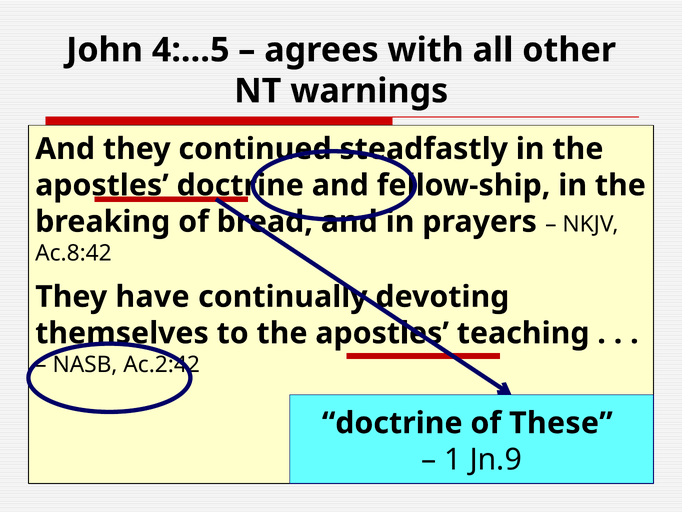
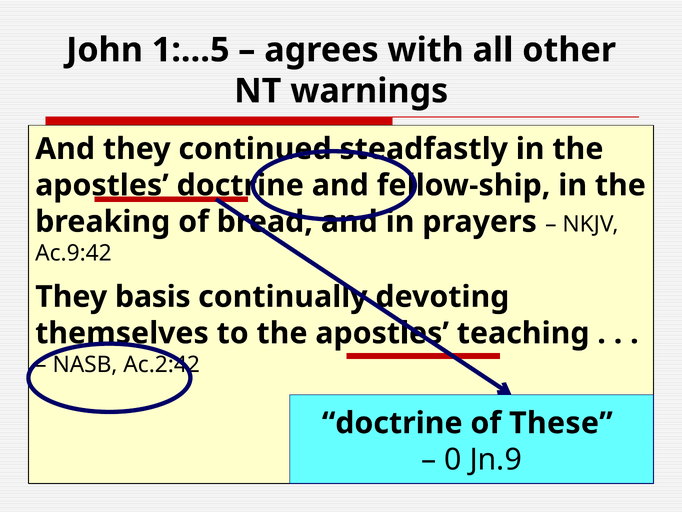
4:…5: 4:…5 -> 1:…5
Ac.8:42: Ac.8:42 -> Ac.9:42
have: have -> basis
1: 1 -> 0
